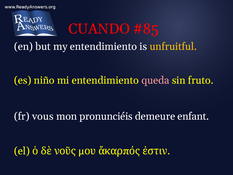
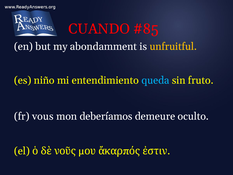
my entendimiento: entendimiento -> abondamment
queda colour: pink -> light blue
pronunciéis: pronunciéis -> deberíamos
enfant: enfant -> oculto
